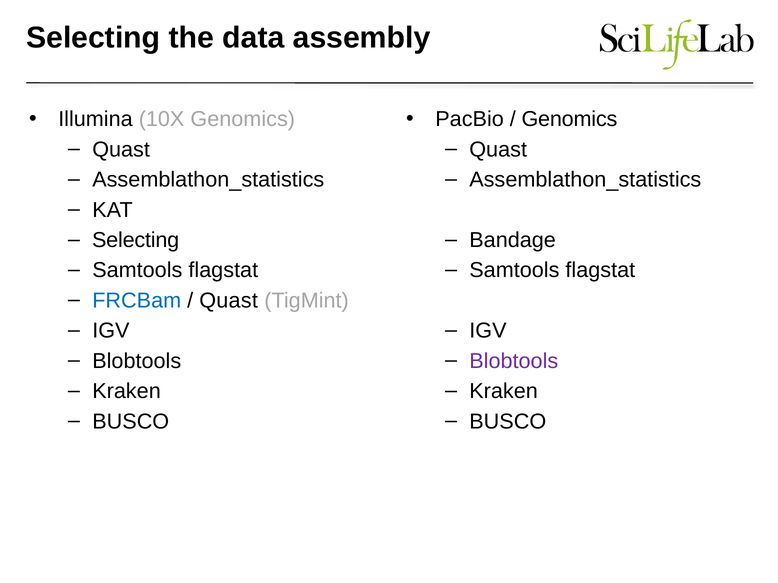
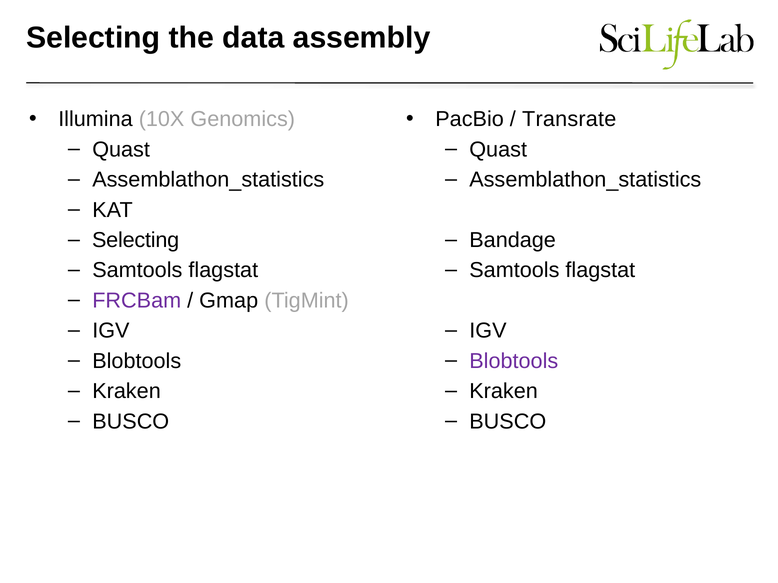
Genomics at (569, 119): Genomics -> Transrate
FRCBam colour: blue -> purple
Quast at (229, 301): Quast -> Gmap
